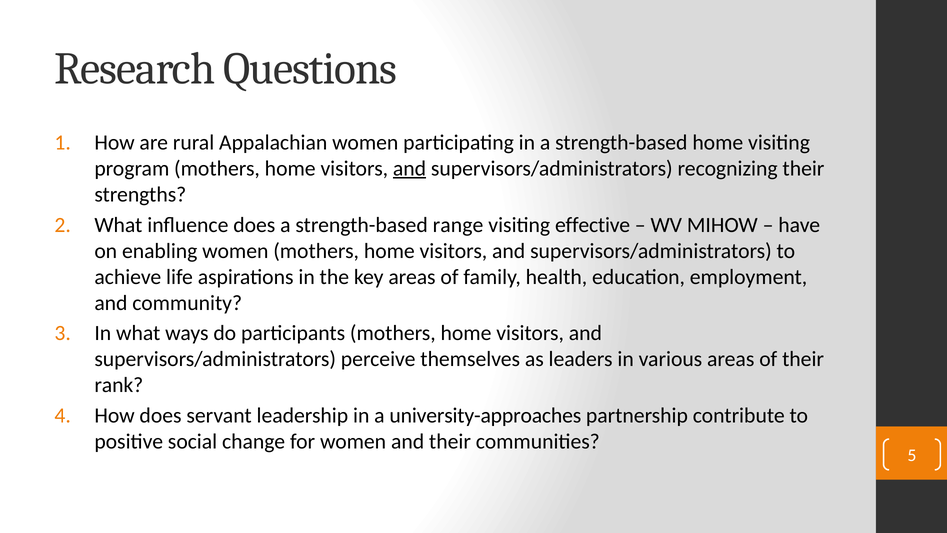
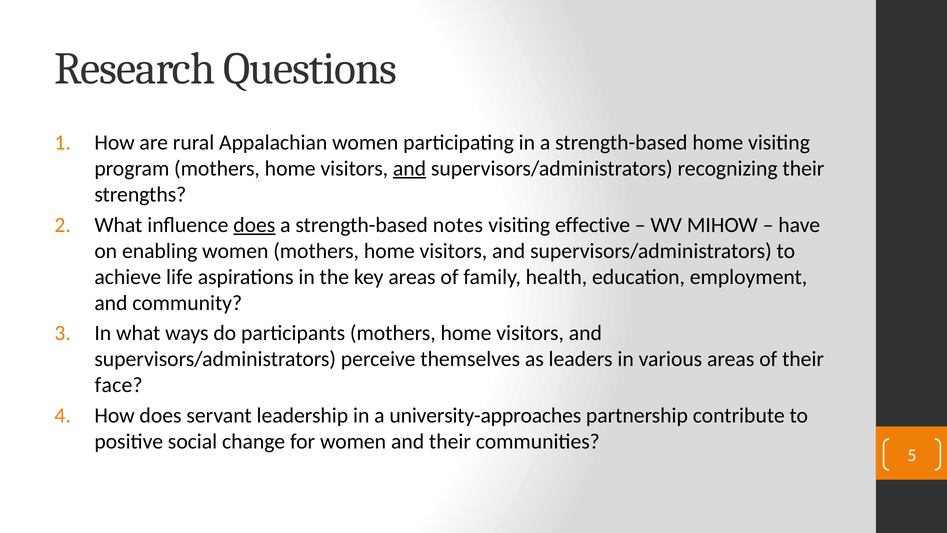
does at (254, 225) underline: none -> present
range: range -> notes
rank: rank -> face
